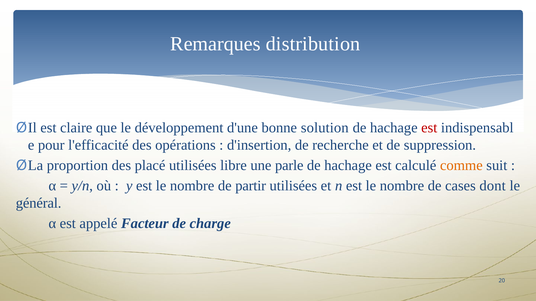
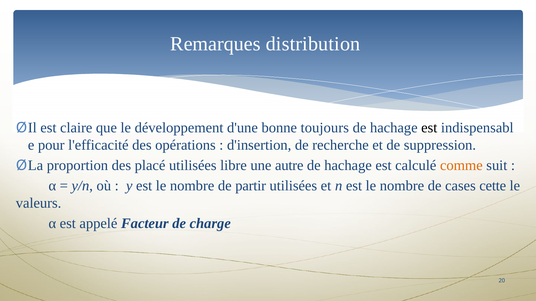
solution: solution -> toujours
est at (429, 128) colour: red -> black
parle: parle -> autre
dont: dont -> cette
général: général -> valeurs
